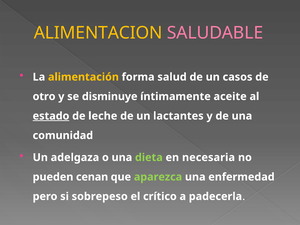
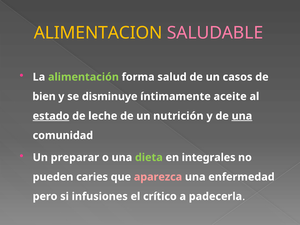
alimentación colour: yellow -> light green
otro: otro -> bien
lactantes: lactantes -> nutrición
una at (242, 116) underline: none -> present
adelgaza: adelgaza -> preparar
necesaria: necesaria -> integrales
cenan: cenan -> caries
aparezca colour: light green -> pink
sobrepeso: sobrepeso -> infusiones
